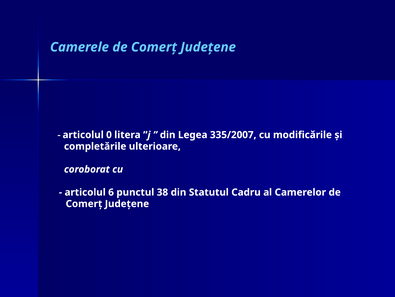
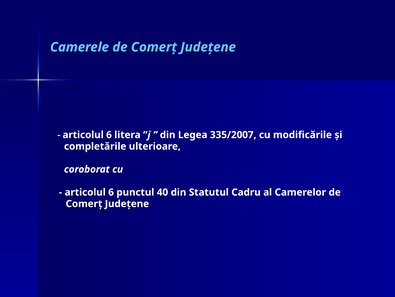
0 at (109, 135): 0 -> 6
38: 38 -> 40
